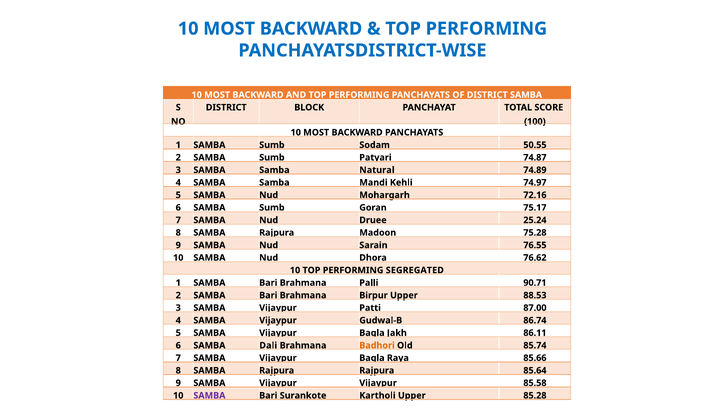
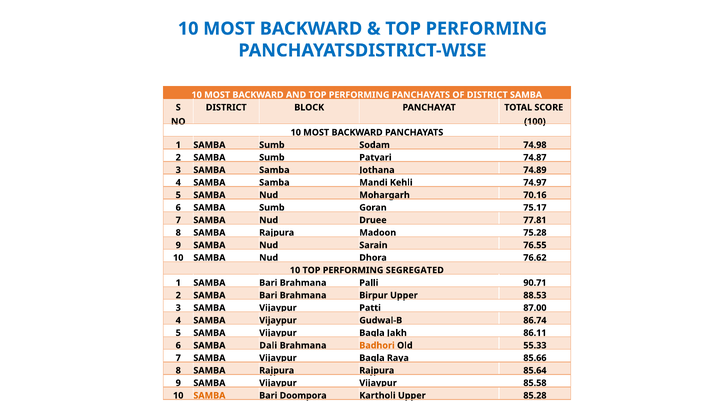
50.55: 50.55 -> 74.98
Natural: Natural -> Jothana
72.16: 72.16 -> 70.16
25.24: 25.24 -> 77.81
85.74: 85.74 -> 55.33
SAMBA at (209, 395) colour: purple -> orange
Surankote: Surankote -> Doompora
